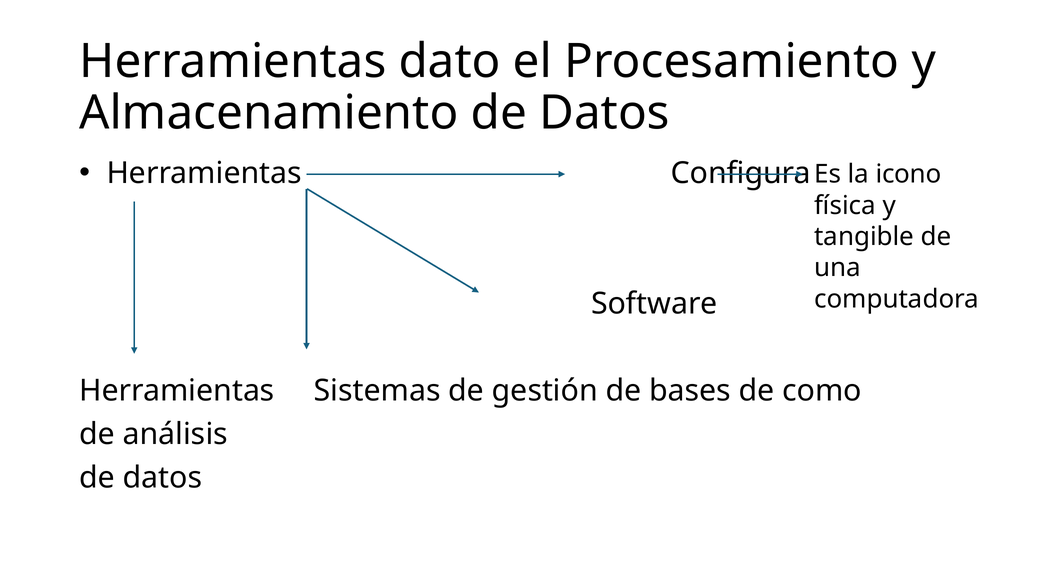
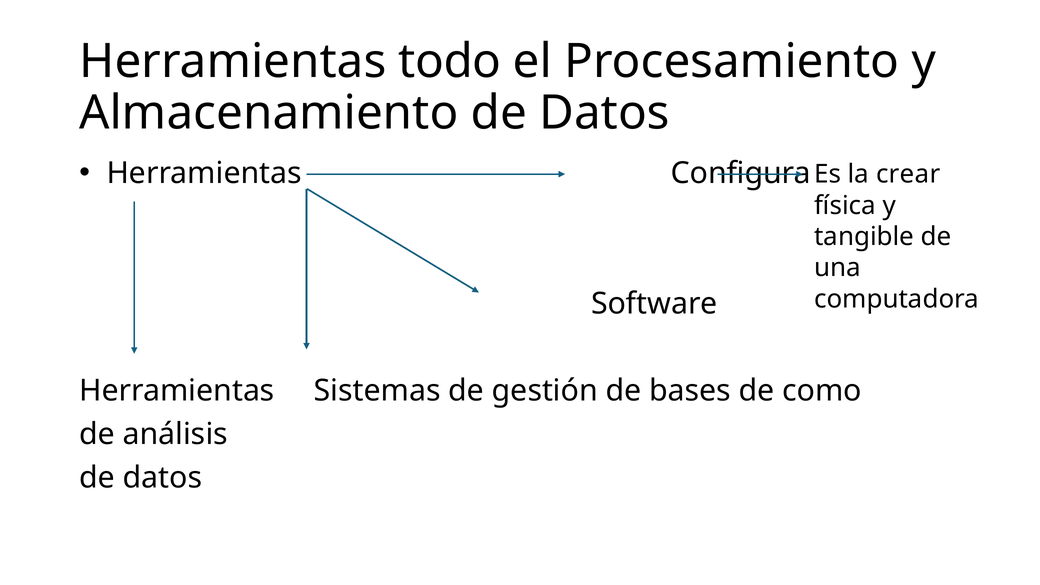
dato: dato -> todo
icono: icono -> crear
